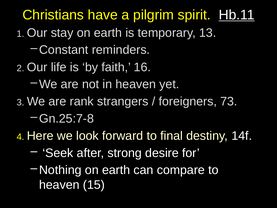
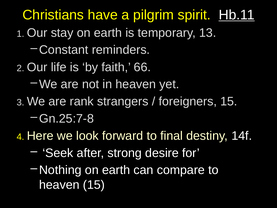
16: 16 -> 66
foreigners 73: 73 -> 15
